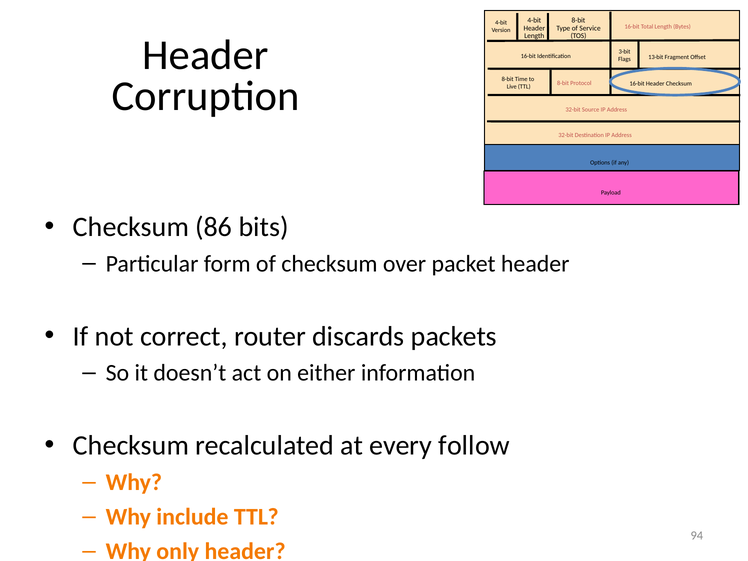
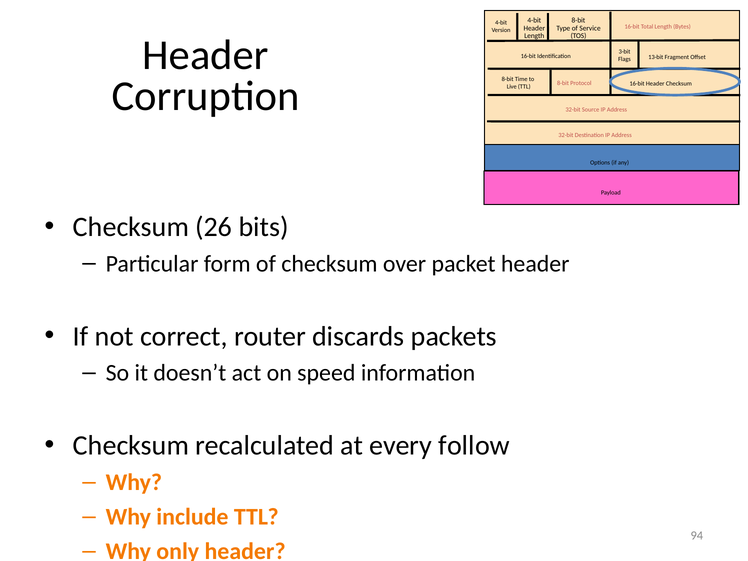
86: 86 -> 26
either: either -> speed
